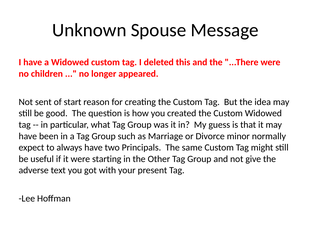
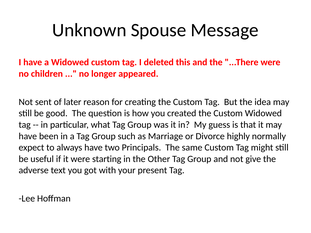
start: start -> later
minor: minor -> highly
